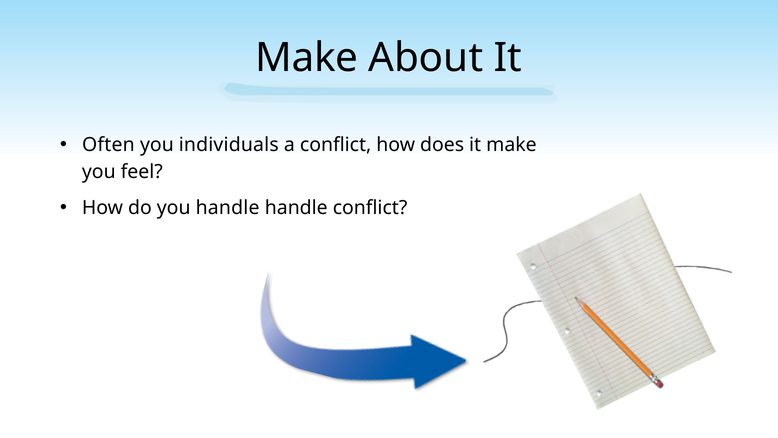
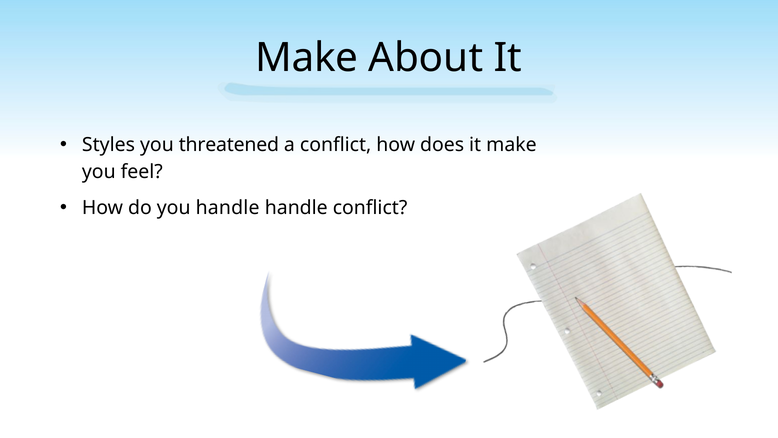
Often: Often -> Styles
individuals: individuals -> threatened
